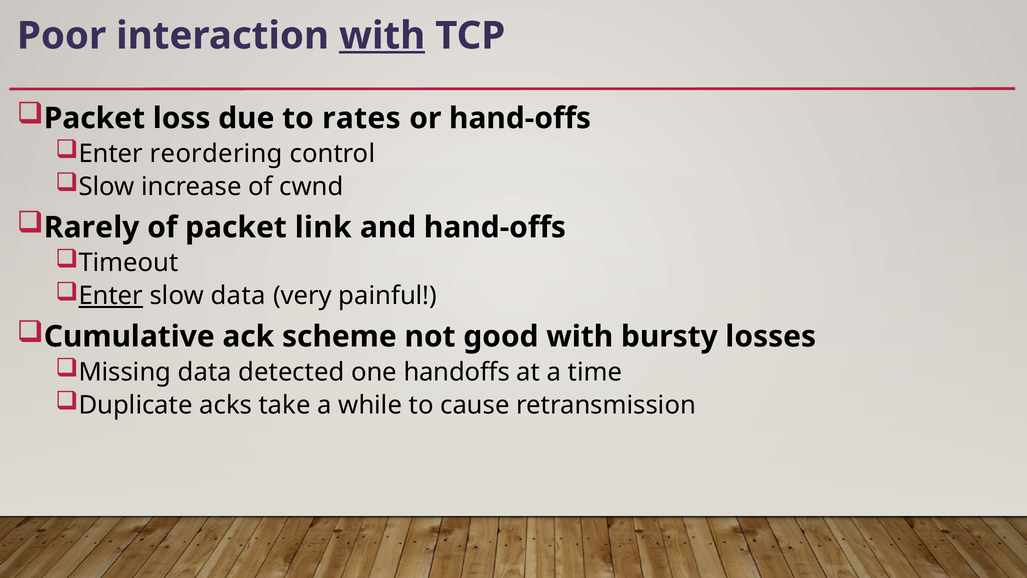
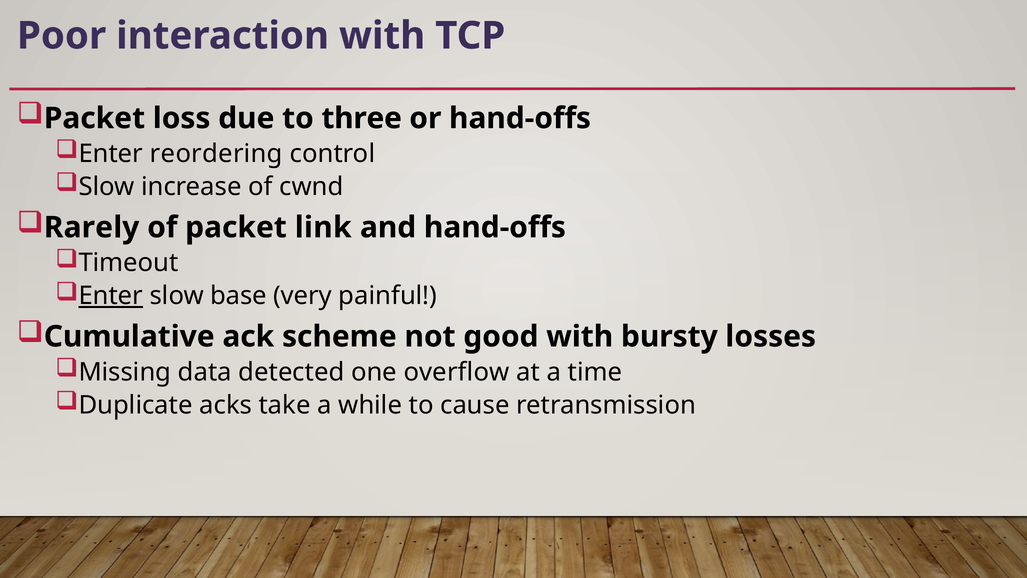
with at (382, 36) underline: present -> none
rates: rates -> three
slow data: data -> base
handoffs: handoffs -> overflow
